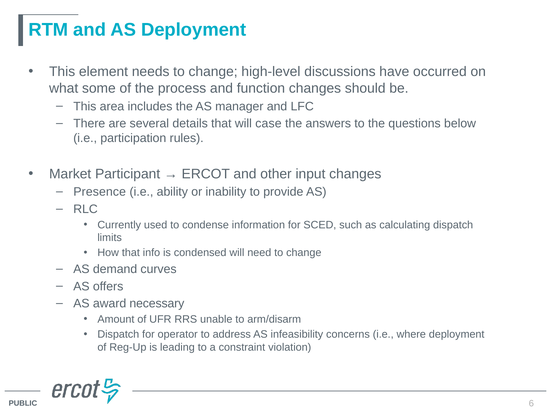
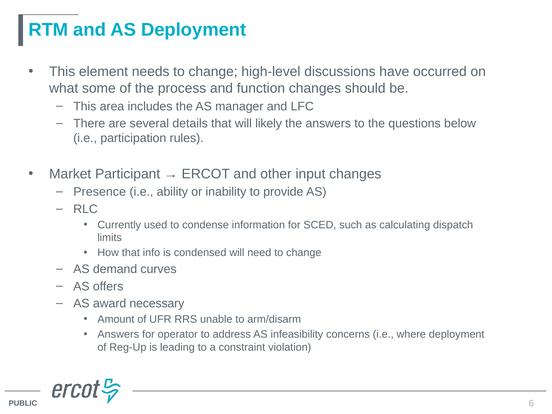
case: case -> likely
Dispatch at (118, 334): Dispatch -> Answers
